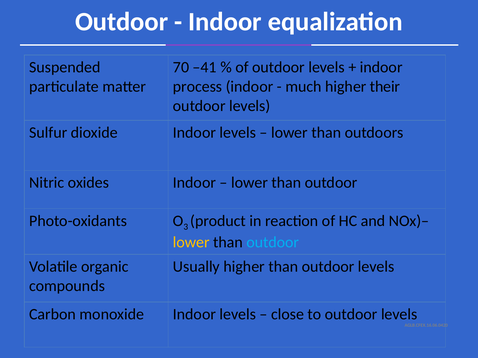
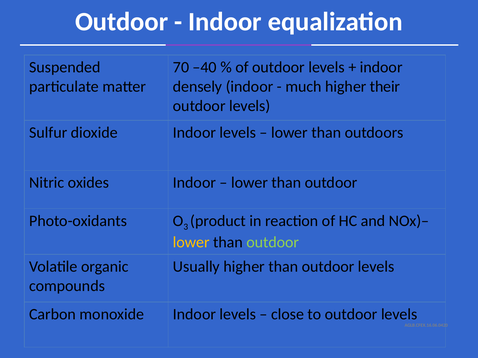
–41: –41 -> –40
process: process -> densely
outdoor at (273, 243) colour: light blue -> light green
